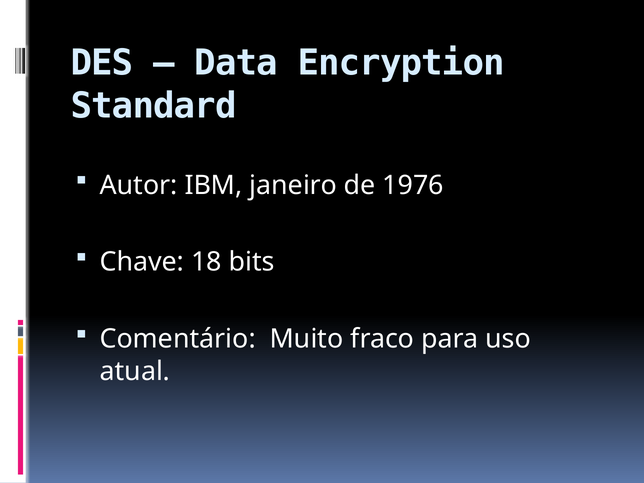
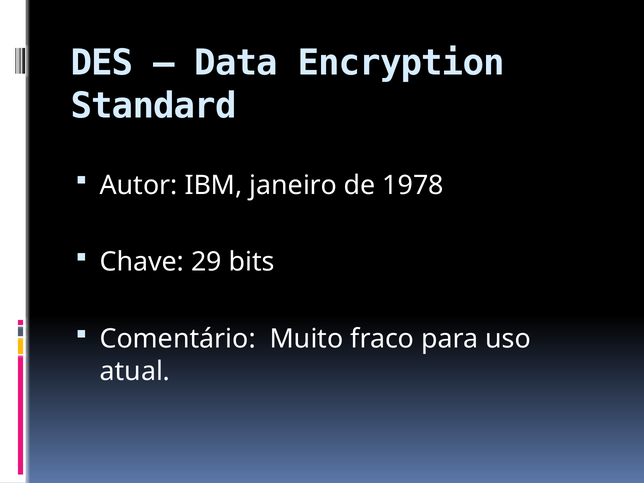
1976: 1976 -> 1978
18: 18 -> 29
